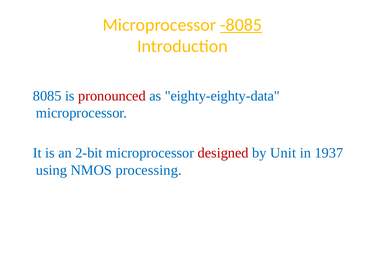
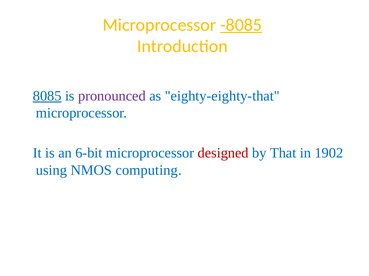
8085 underline: none -> present
pronounced colour: red -> purple
eighty-eighty-data: eighty-eighty-data -> eighty-eighty-that
2-bit: 2-bit -> 6-bit
Unit: Unit -> That
1937: 1937 -> 1902
processing: processing -> computing
